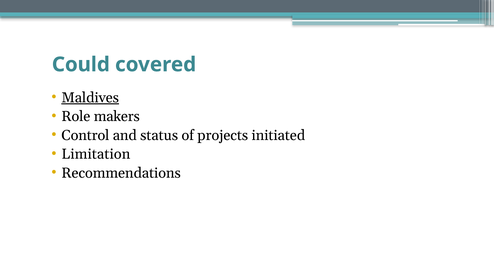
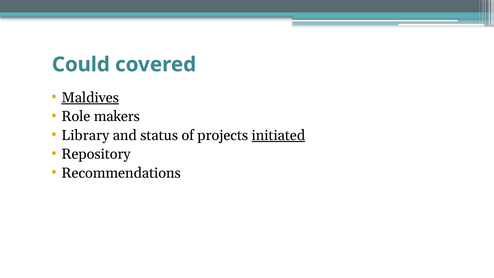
Control: Control -> Library
initiated underline: none -> present
Limitation: Limitation -> Repository
